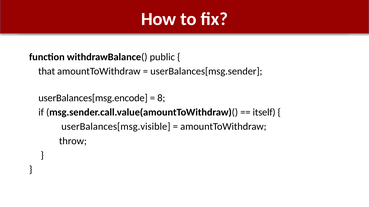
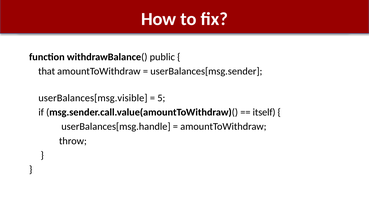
userBalances[msg.encode: userBalances[msg.encode -> userBalances[msg.visible
8: 8 -> 5
userBalances[msg.visible: userBalances[msg.visible -> userBalances[msg.handle
